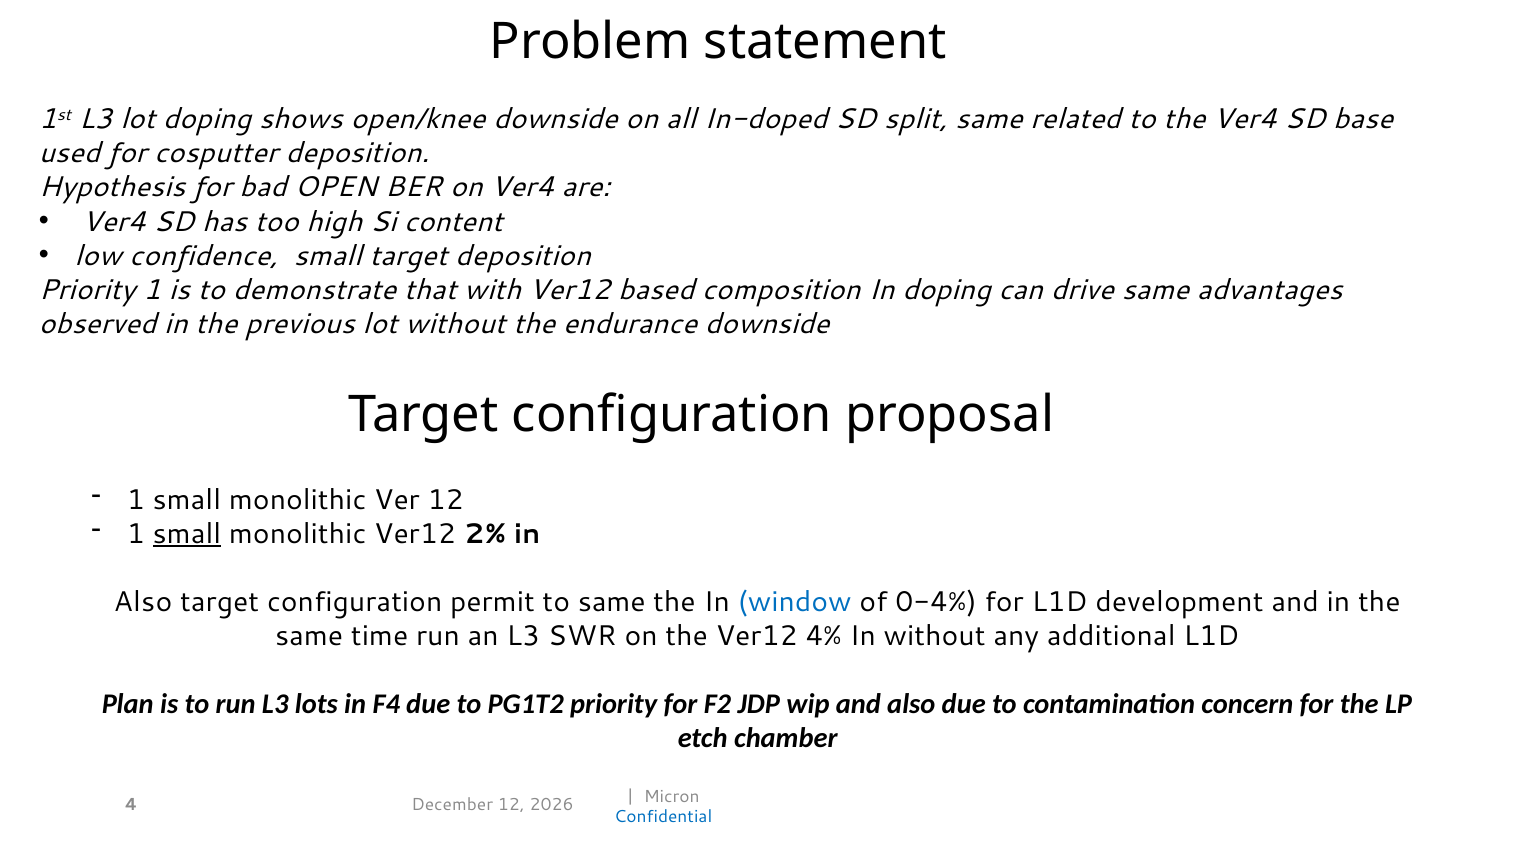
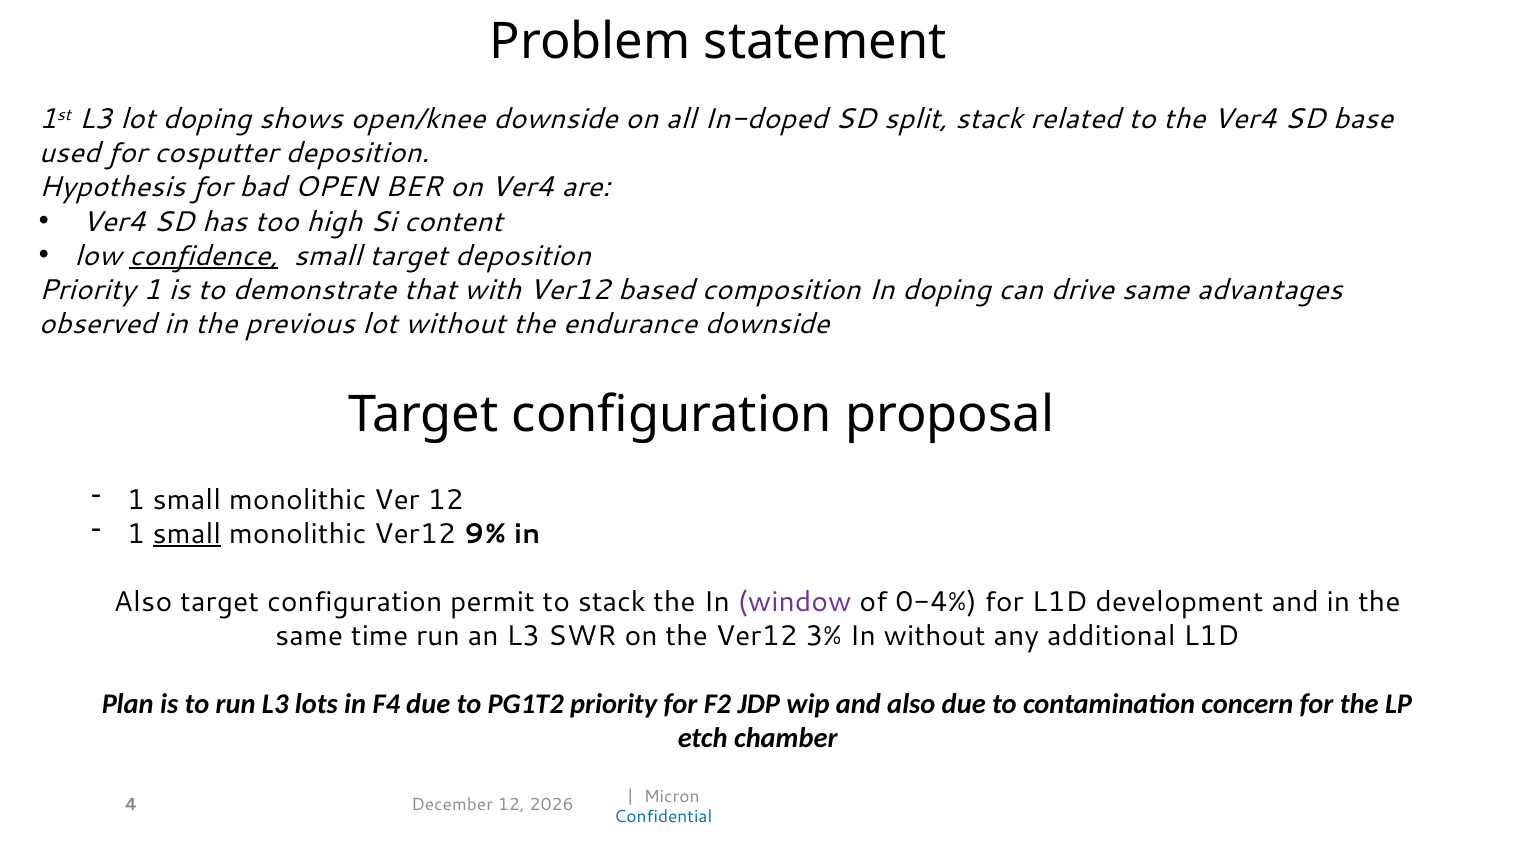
split same: same -> stack
confidence underline: none -> present
2%: 2% -> 9%
to same: same -> stack
window colour: blue -> purple
4%: 4% -> 3%
